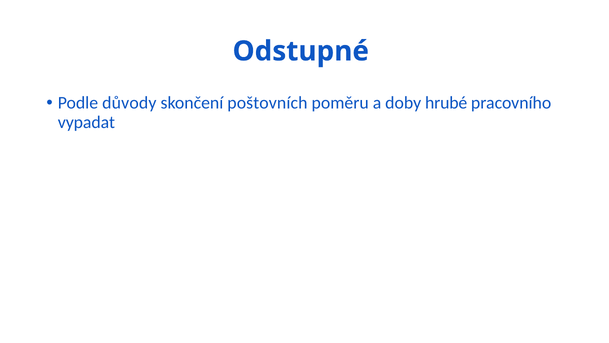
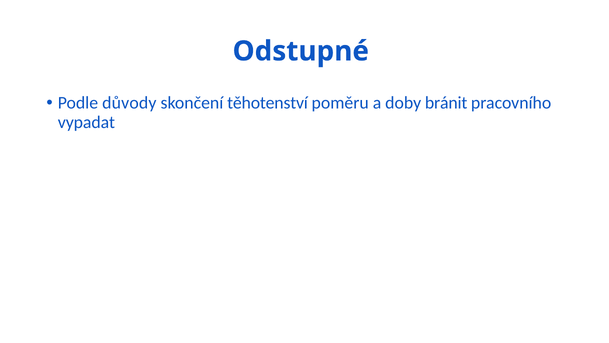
poštovních: poštovních -> těhotenství
hrubé: hrubé -> bránit
